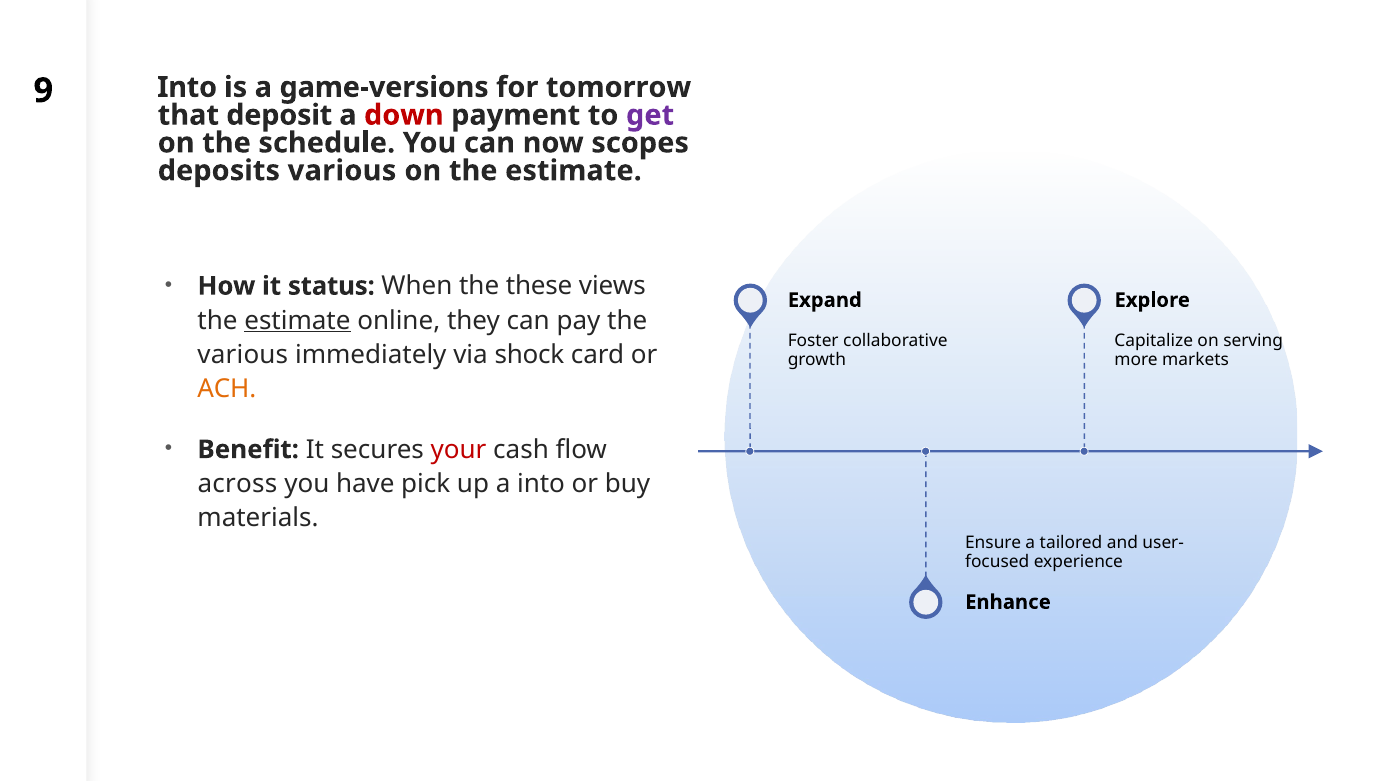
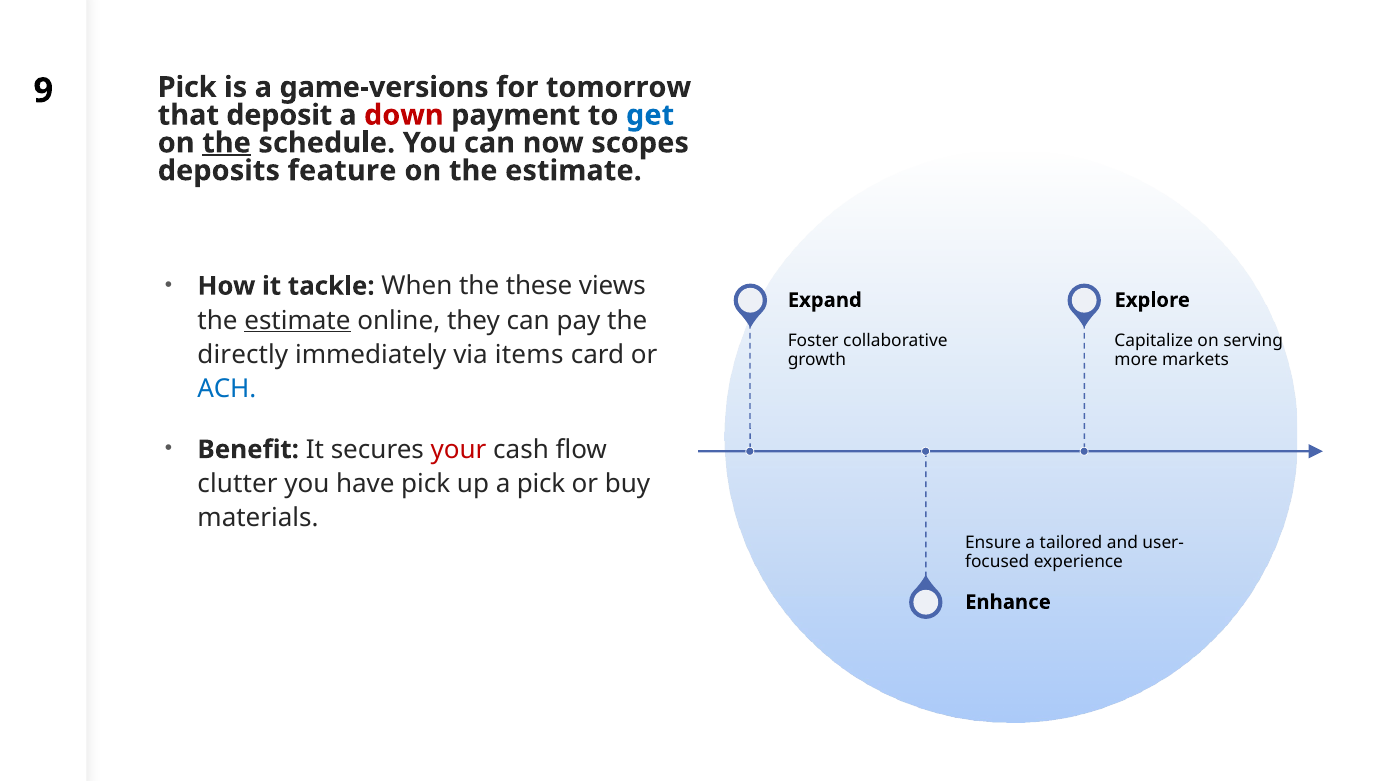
Into at (187, 87): Into -> Pick
get colour: purple -> blue
the at (227, 143) underline: none -> present
deposits various: various -> feature
status: status -> tackle
various at (243, 355): various -> directly
shock: shock -> items
ACH colour: orange -> blue
across: across -> clutter
a into: into -> pick
